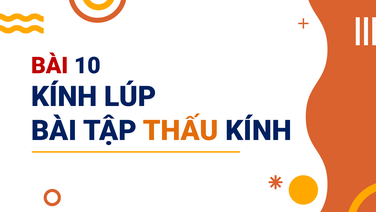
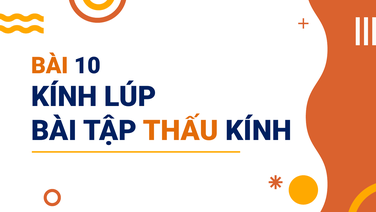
BÀI at (50, 66) colour: red -> orange
